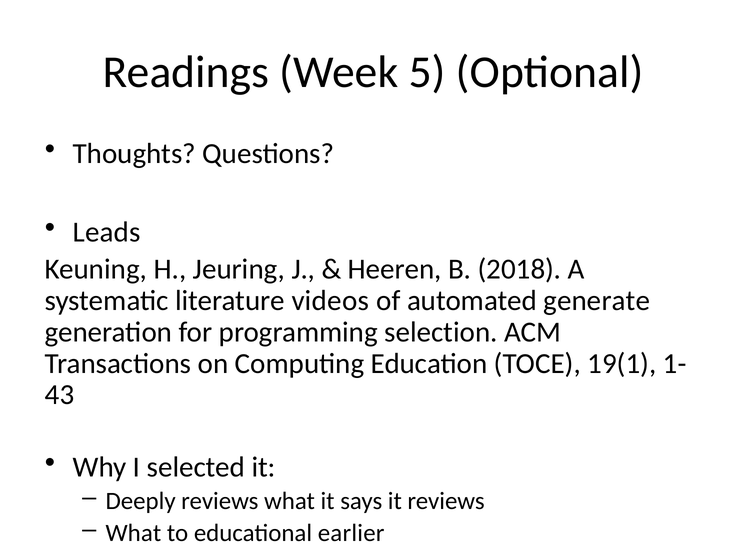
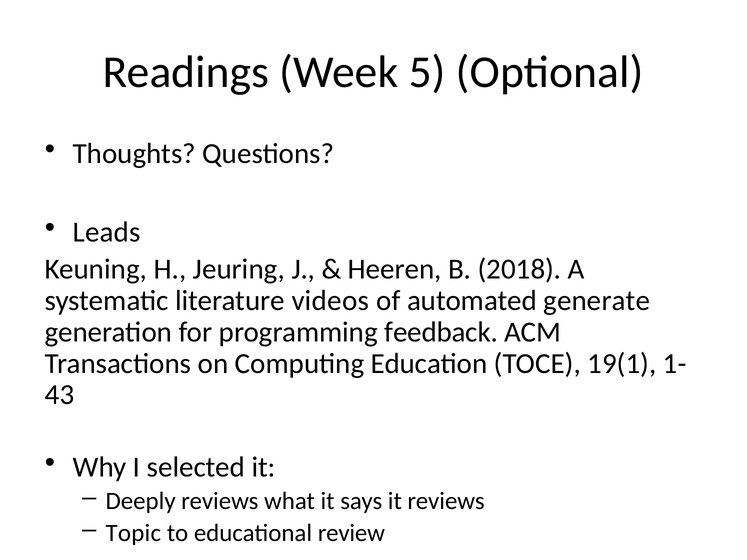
selection: selection -> feedback
What at (133, 533): What -> Topic
earlier: earlier -> review
